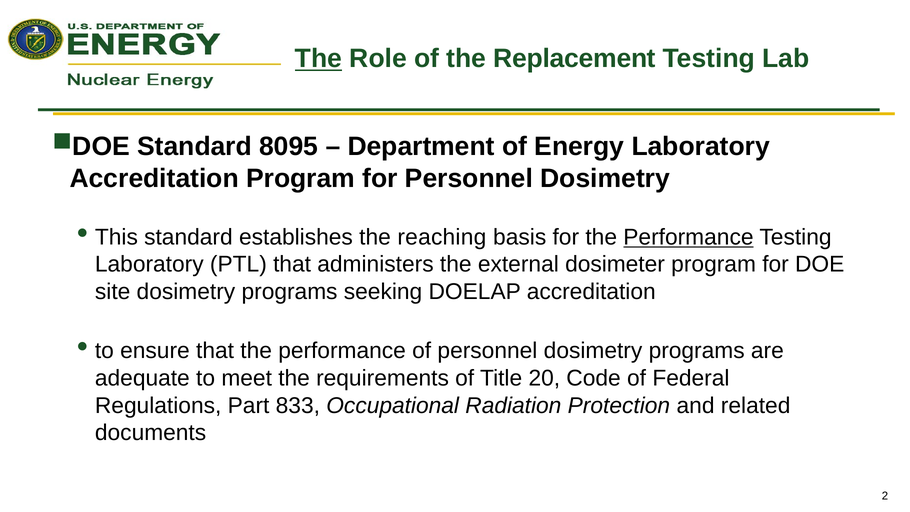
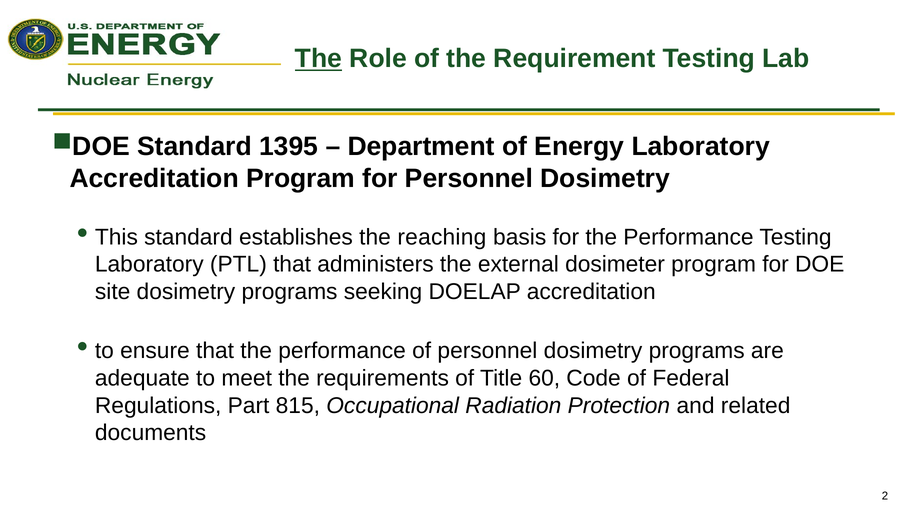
Replacement: Replacement -> Requirement
8095: 8095 -> 1395
Performance at (688, 237) underline: present -> none
20: 20 -> 60
833: 833 -> 815
